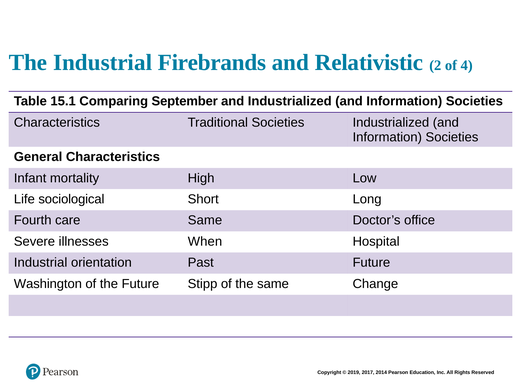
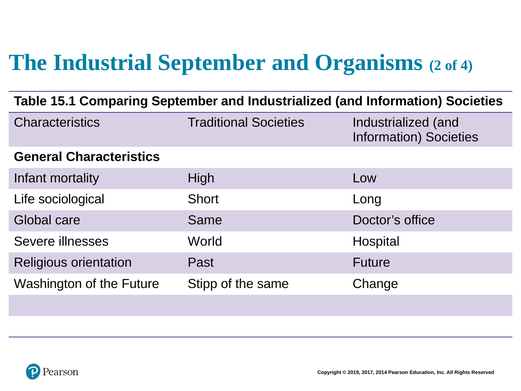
Industrial Firebrands: Firebrands -> September
Relativistic: Relativistic -> Organisms
Fourth: Fourth -> Global
When: When -> World
Industrial at (41, 262): Industrial -> Religious
